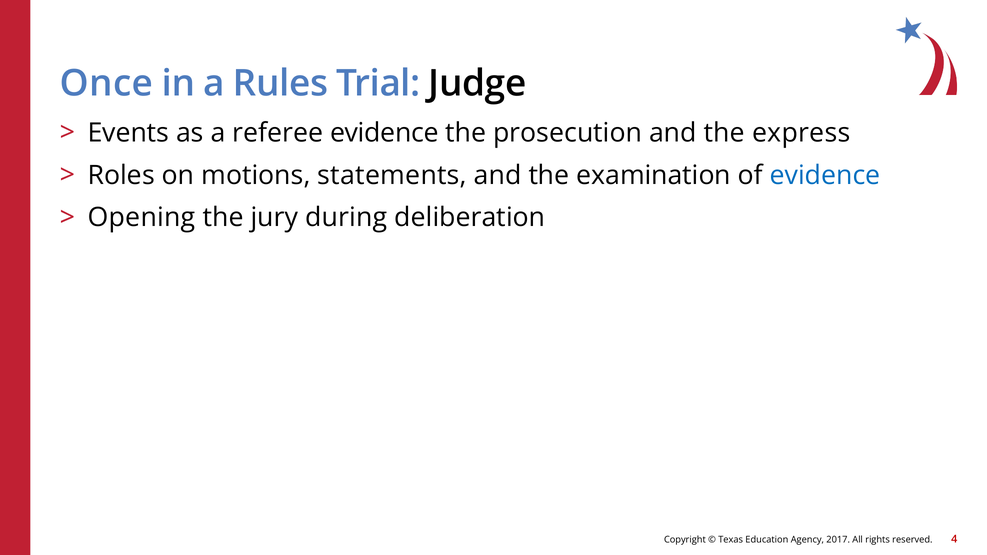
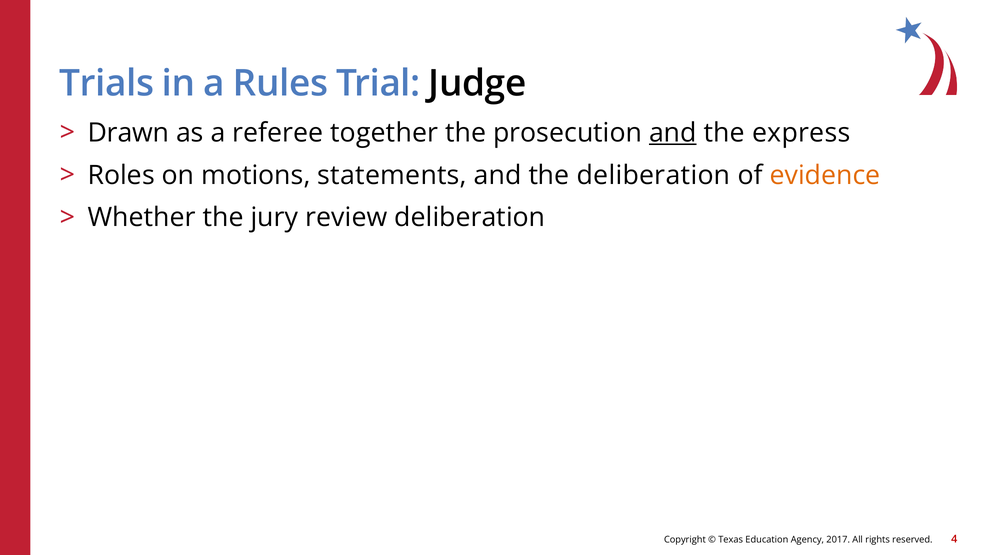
Once: Once -> Trials
Events: Events -> Drawn
referee evidence: evidence -> together
and at (673, 133) underline: none -> present
the examination: examination -> deliberation
evidence at (825, 175) colour: blue -> orange
Opening: Opening -> Whether
during: during -> review
